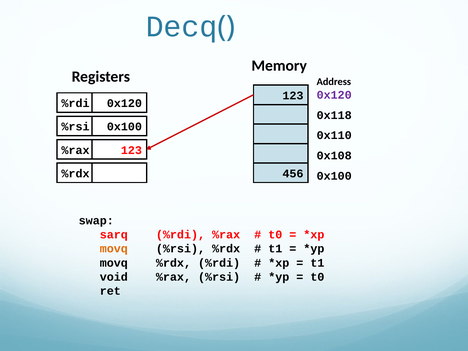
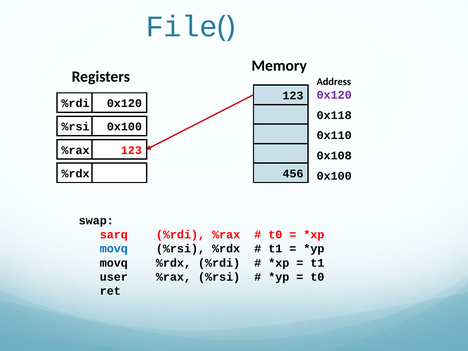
Decq: Decq -> File
movq at (114, 249) colour: orange -> blue
void: void -> user
